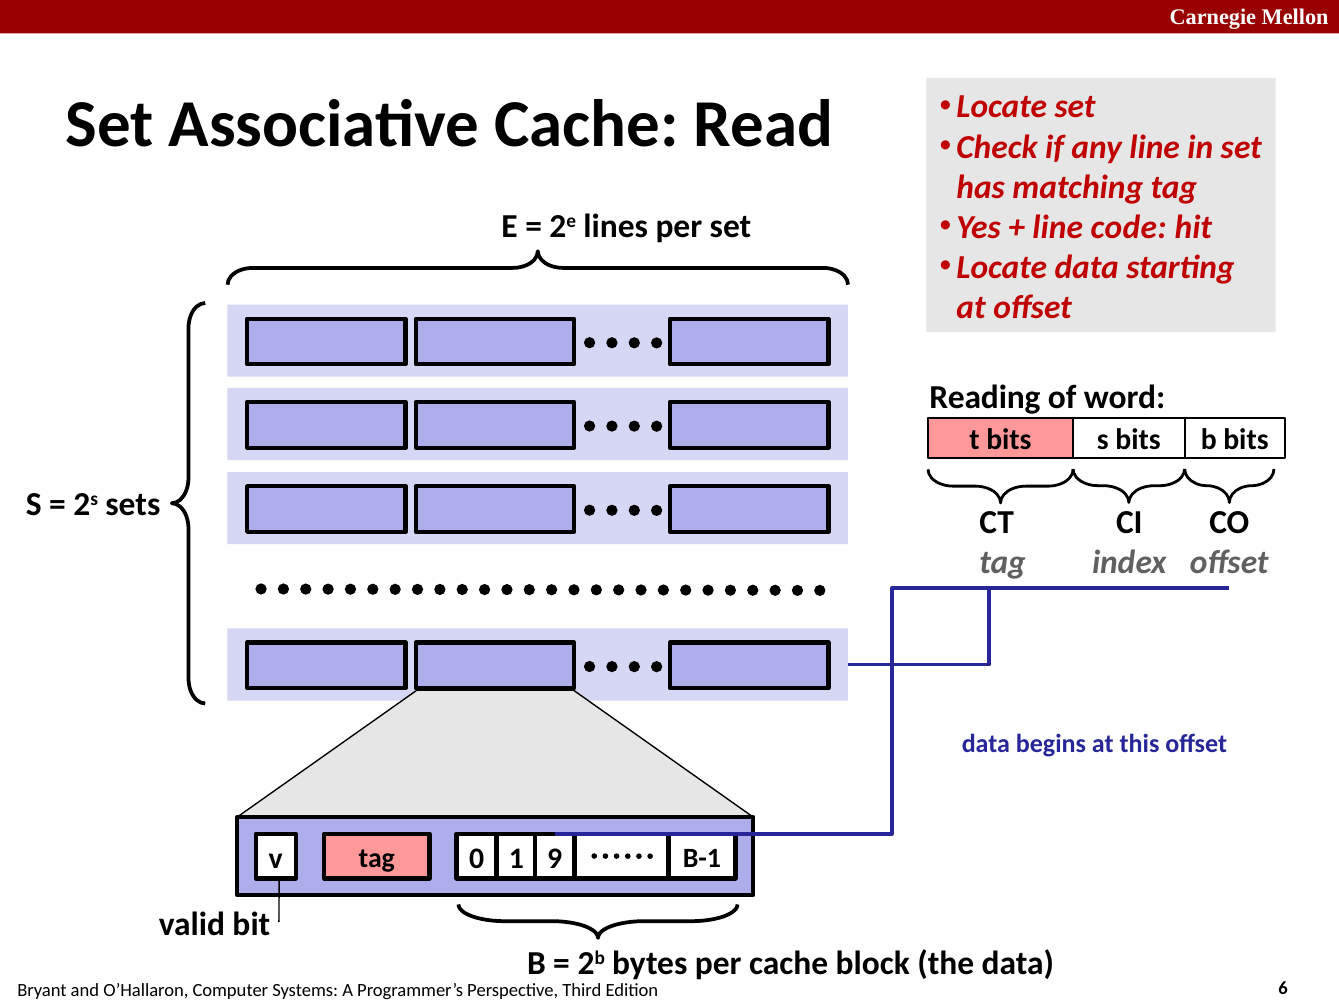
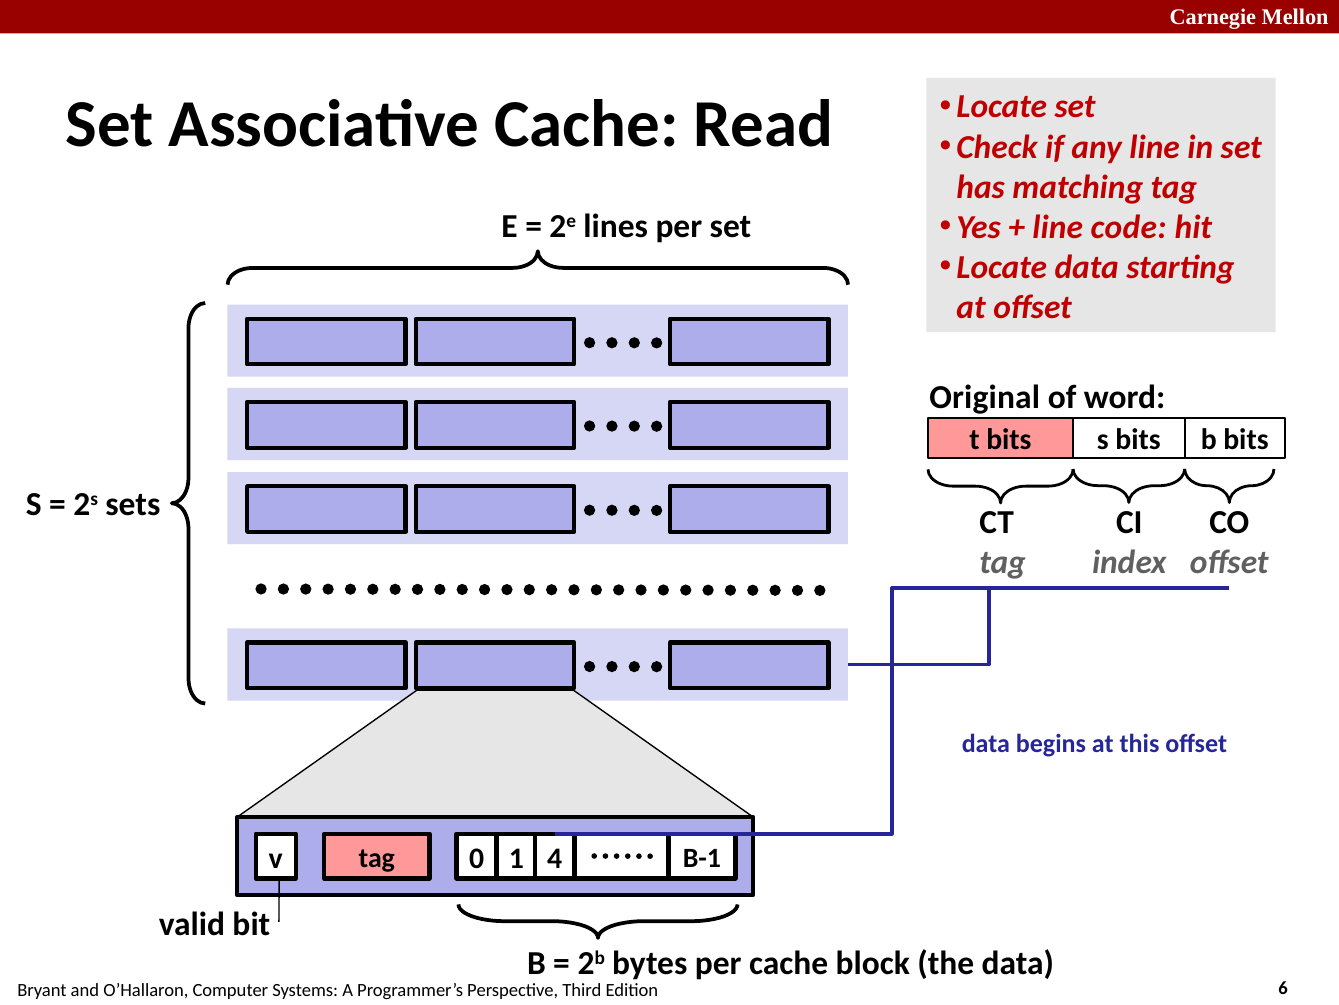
Reading: Reading -> Original
9: 9 -> 4
